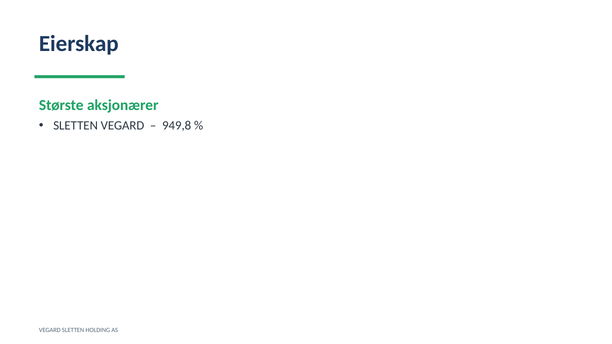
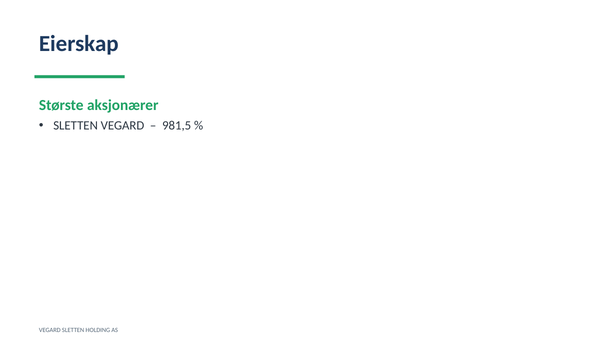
949,8: 949,8 -> 981,5
